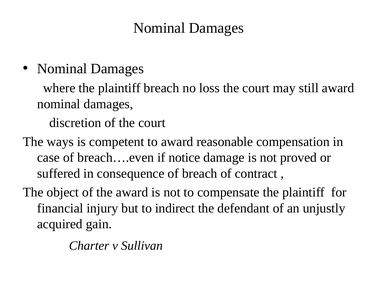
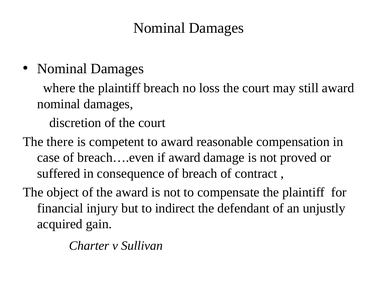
ways: ways -> there
if notice: notice -> award
